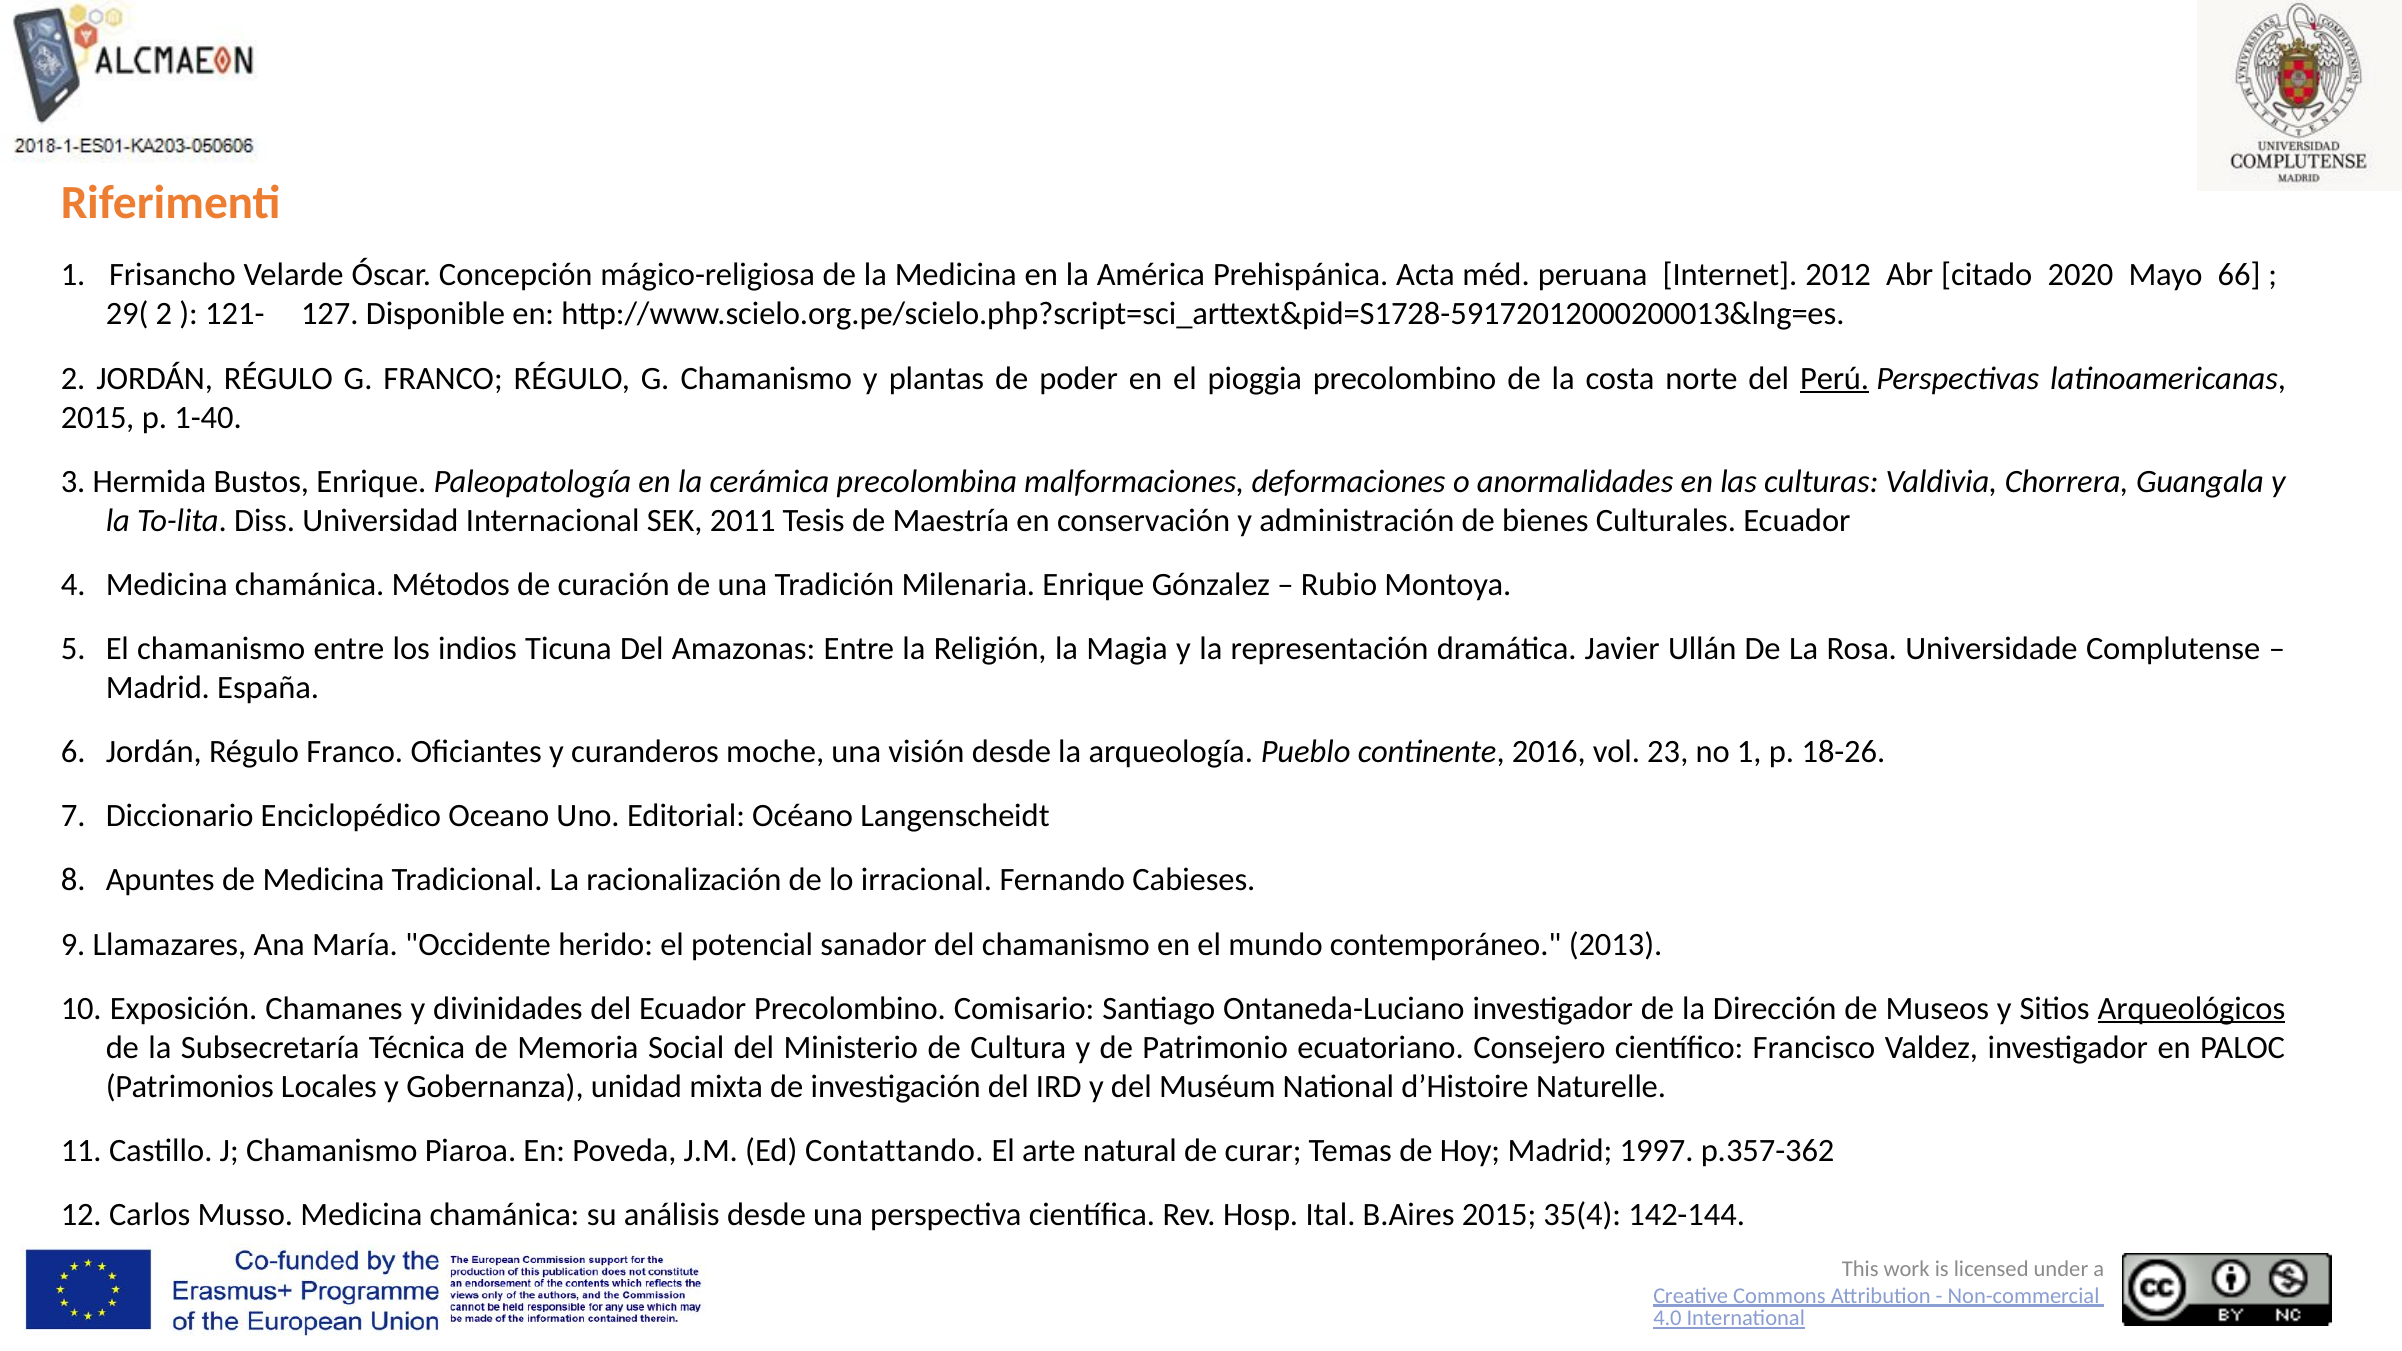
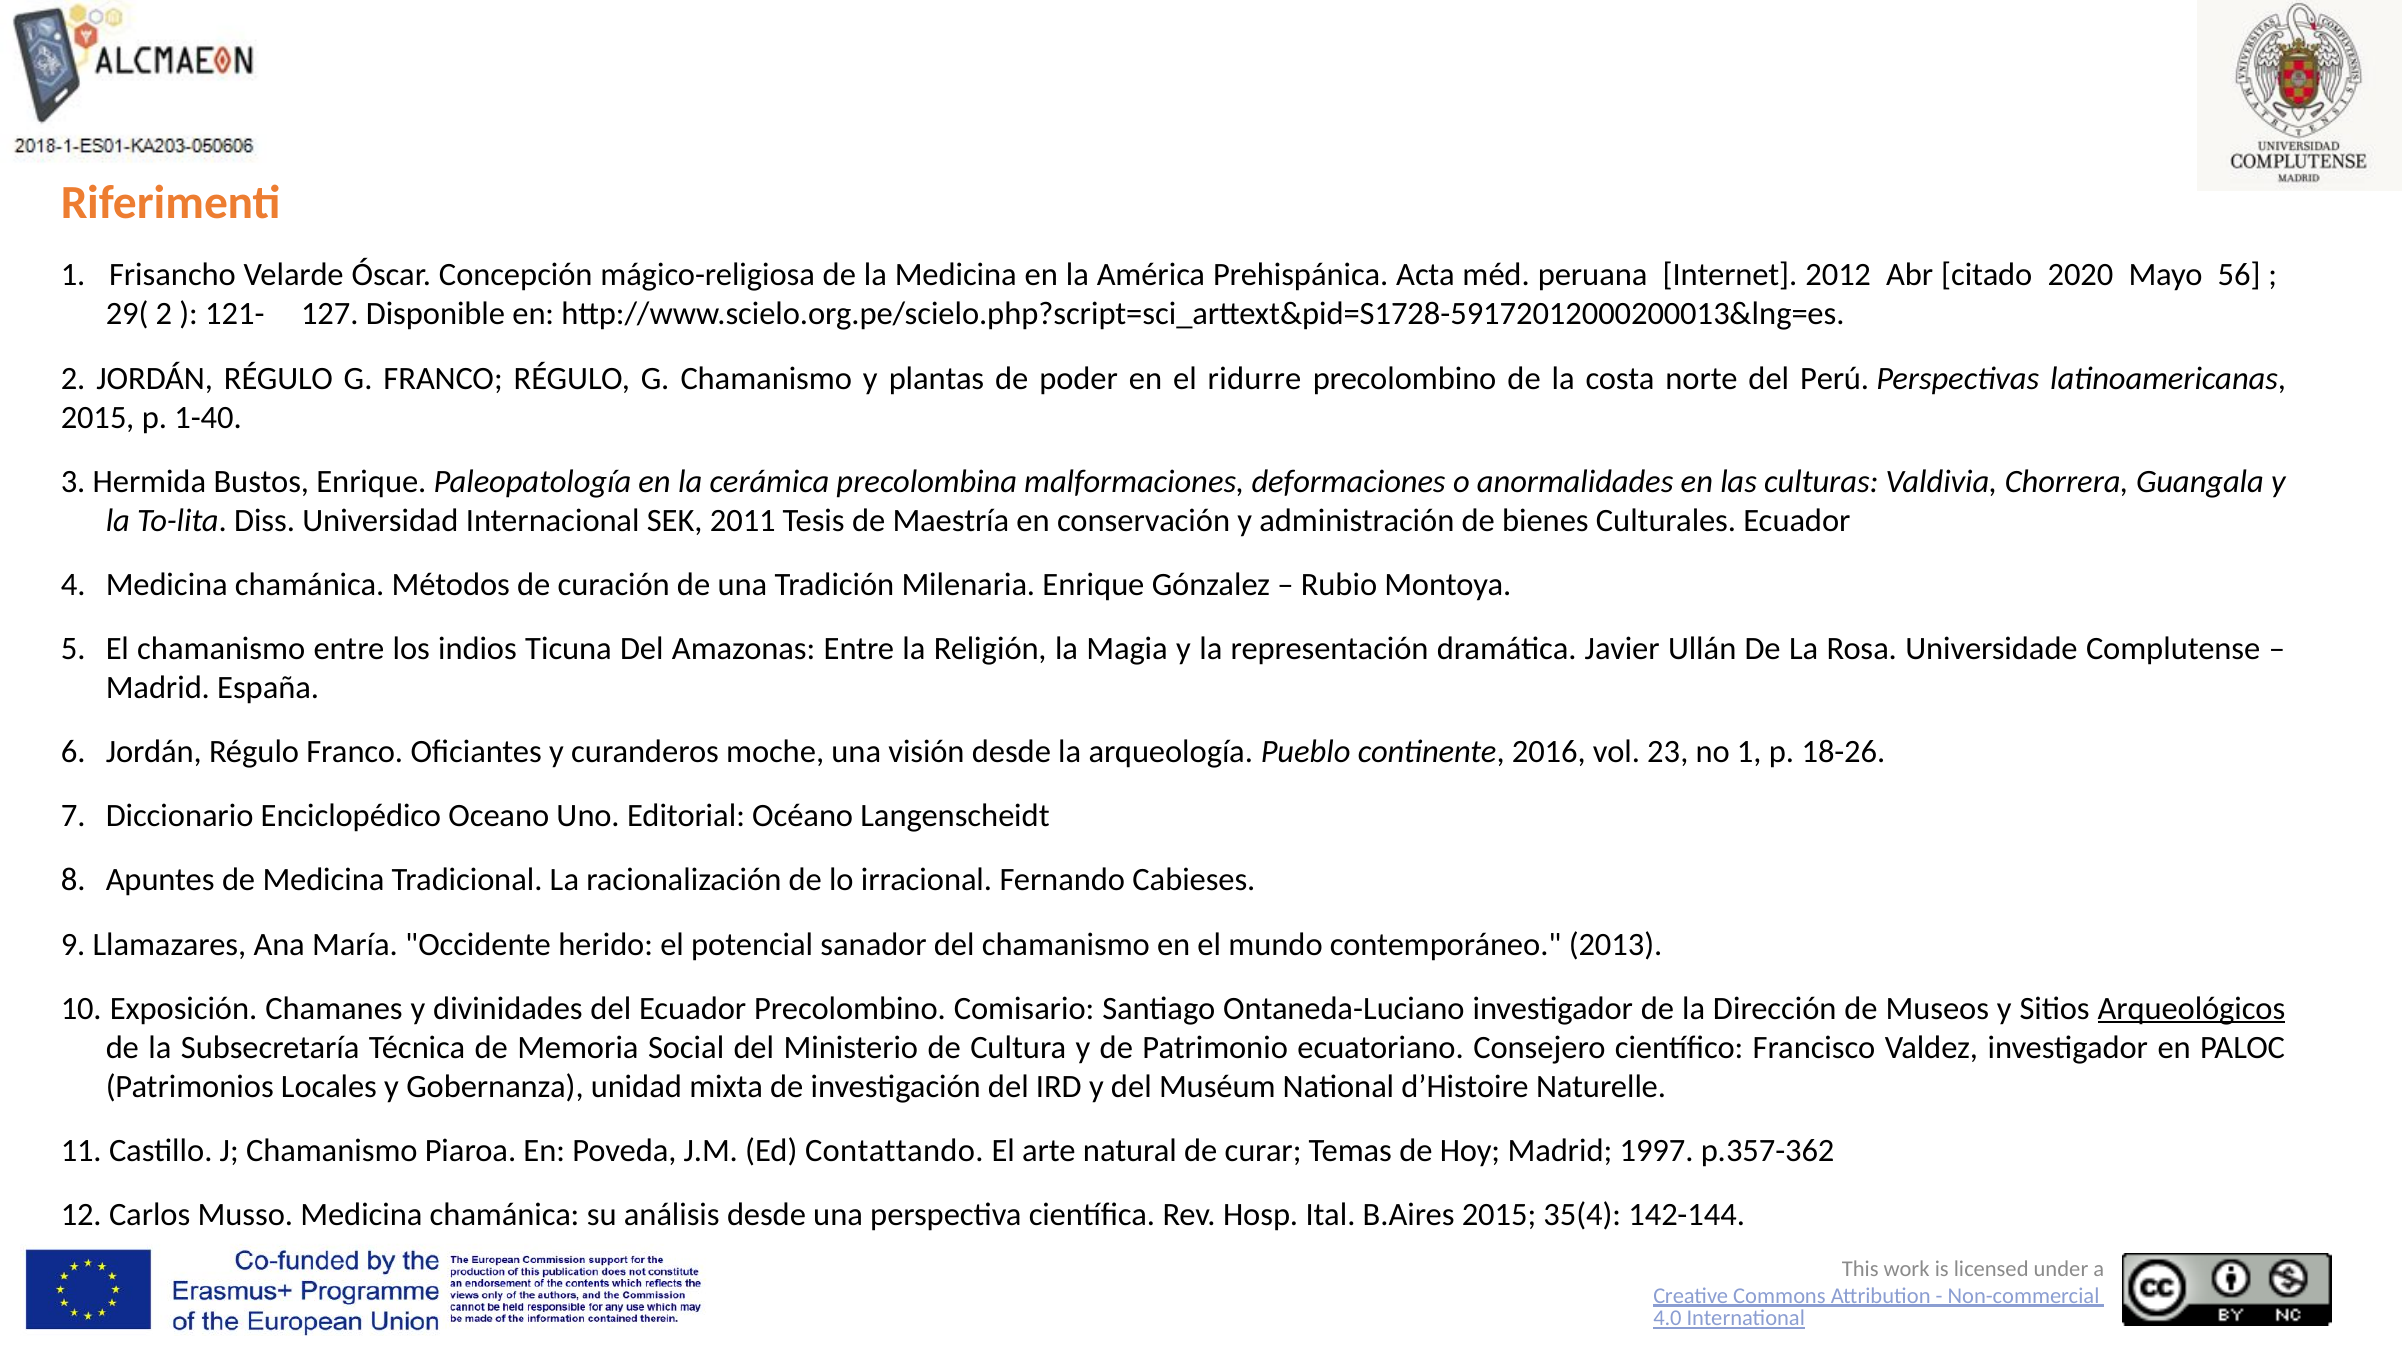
66: 66 -> 56
pioggia: pioggia -> ridurre
Perú underline: present -> none
